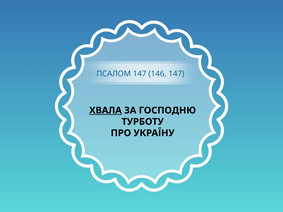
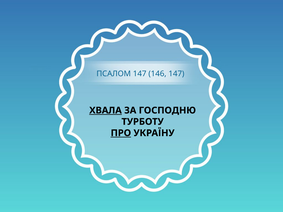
ПРО underline: none -> present
